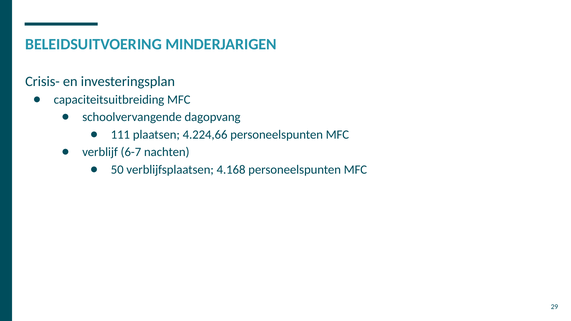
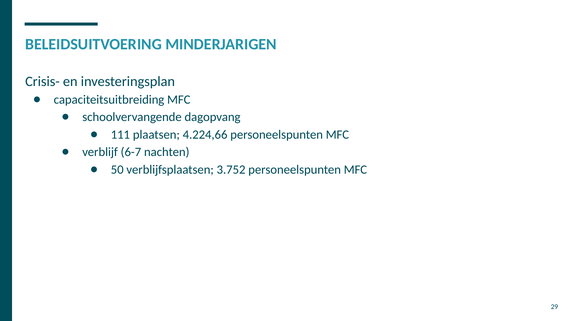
4.168: 4.168 -> 3.752
